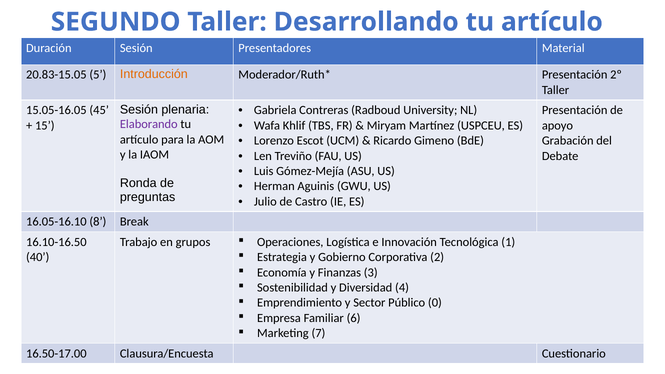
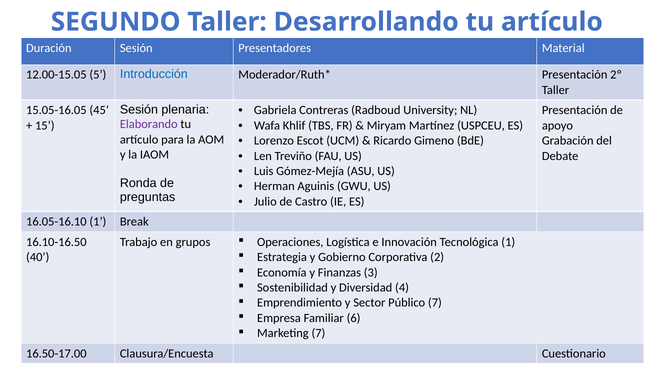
20.83-15.05: 20.83-15.05 -> 12.00-15.05
Introducción colour: orange -> blue
16.05-16.10 8: 8 -> 1
Público 0: 0 -> 7
